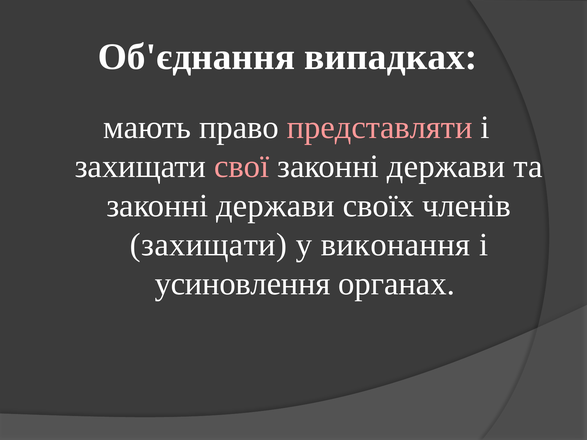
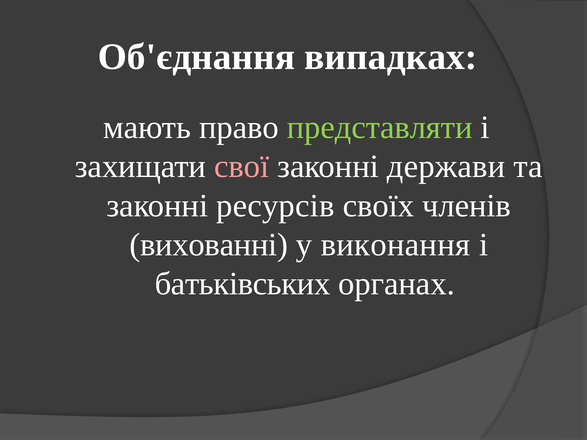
представляти colour: pink -> light green
держави at (275, 206): держави -> ресурсів
захищати at (208, 245): захищати -> вихованні
усиновлення: усиновлення -> батьківських
